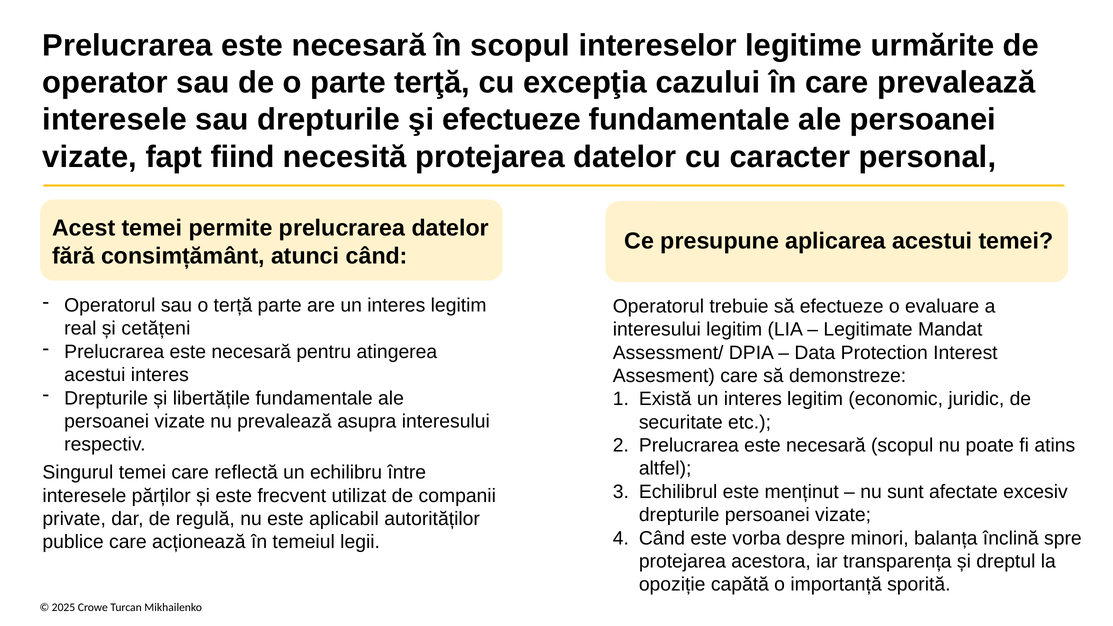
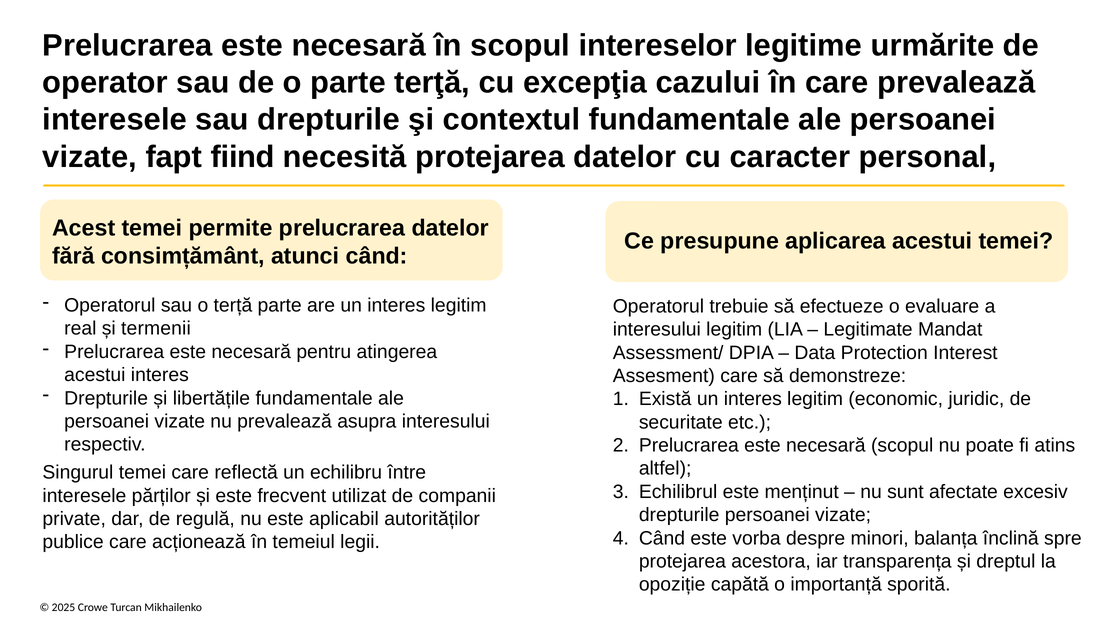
şi efectueze: efectueze -> contextul
cetățeni: cetățeni -> termenii
